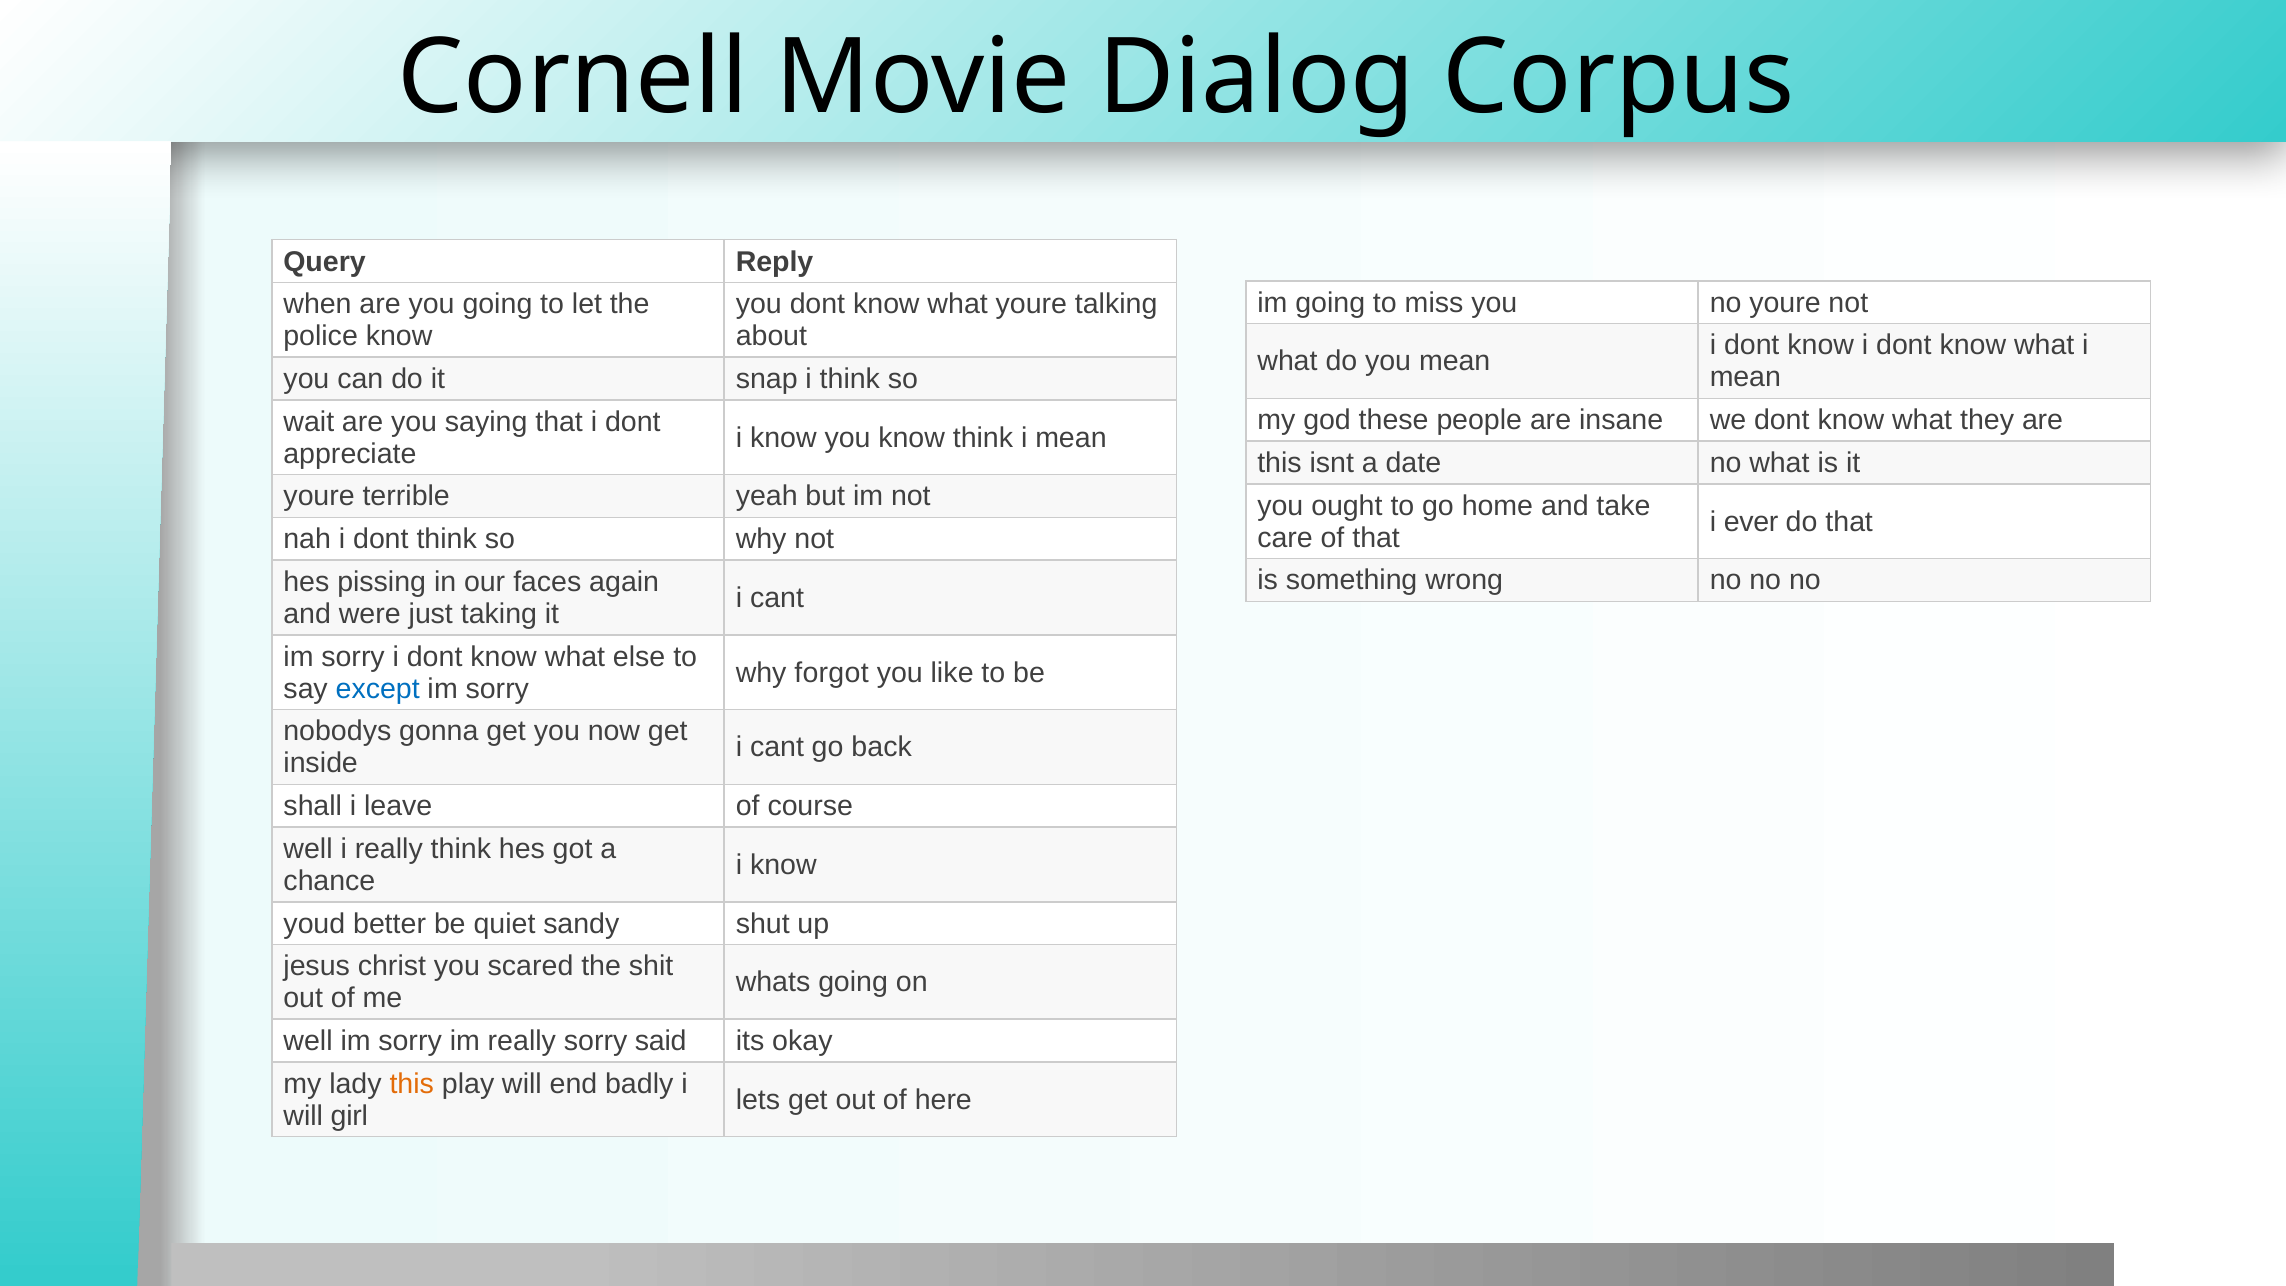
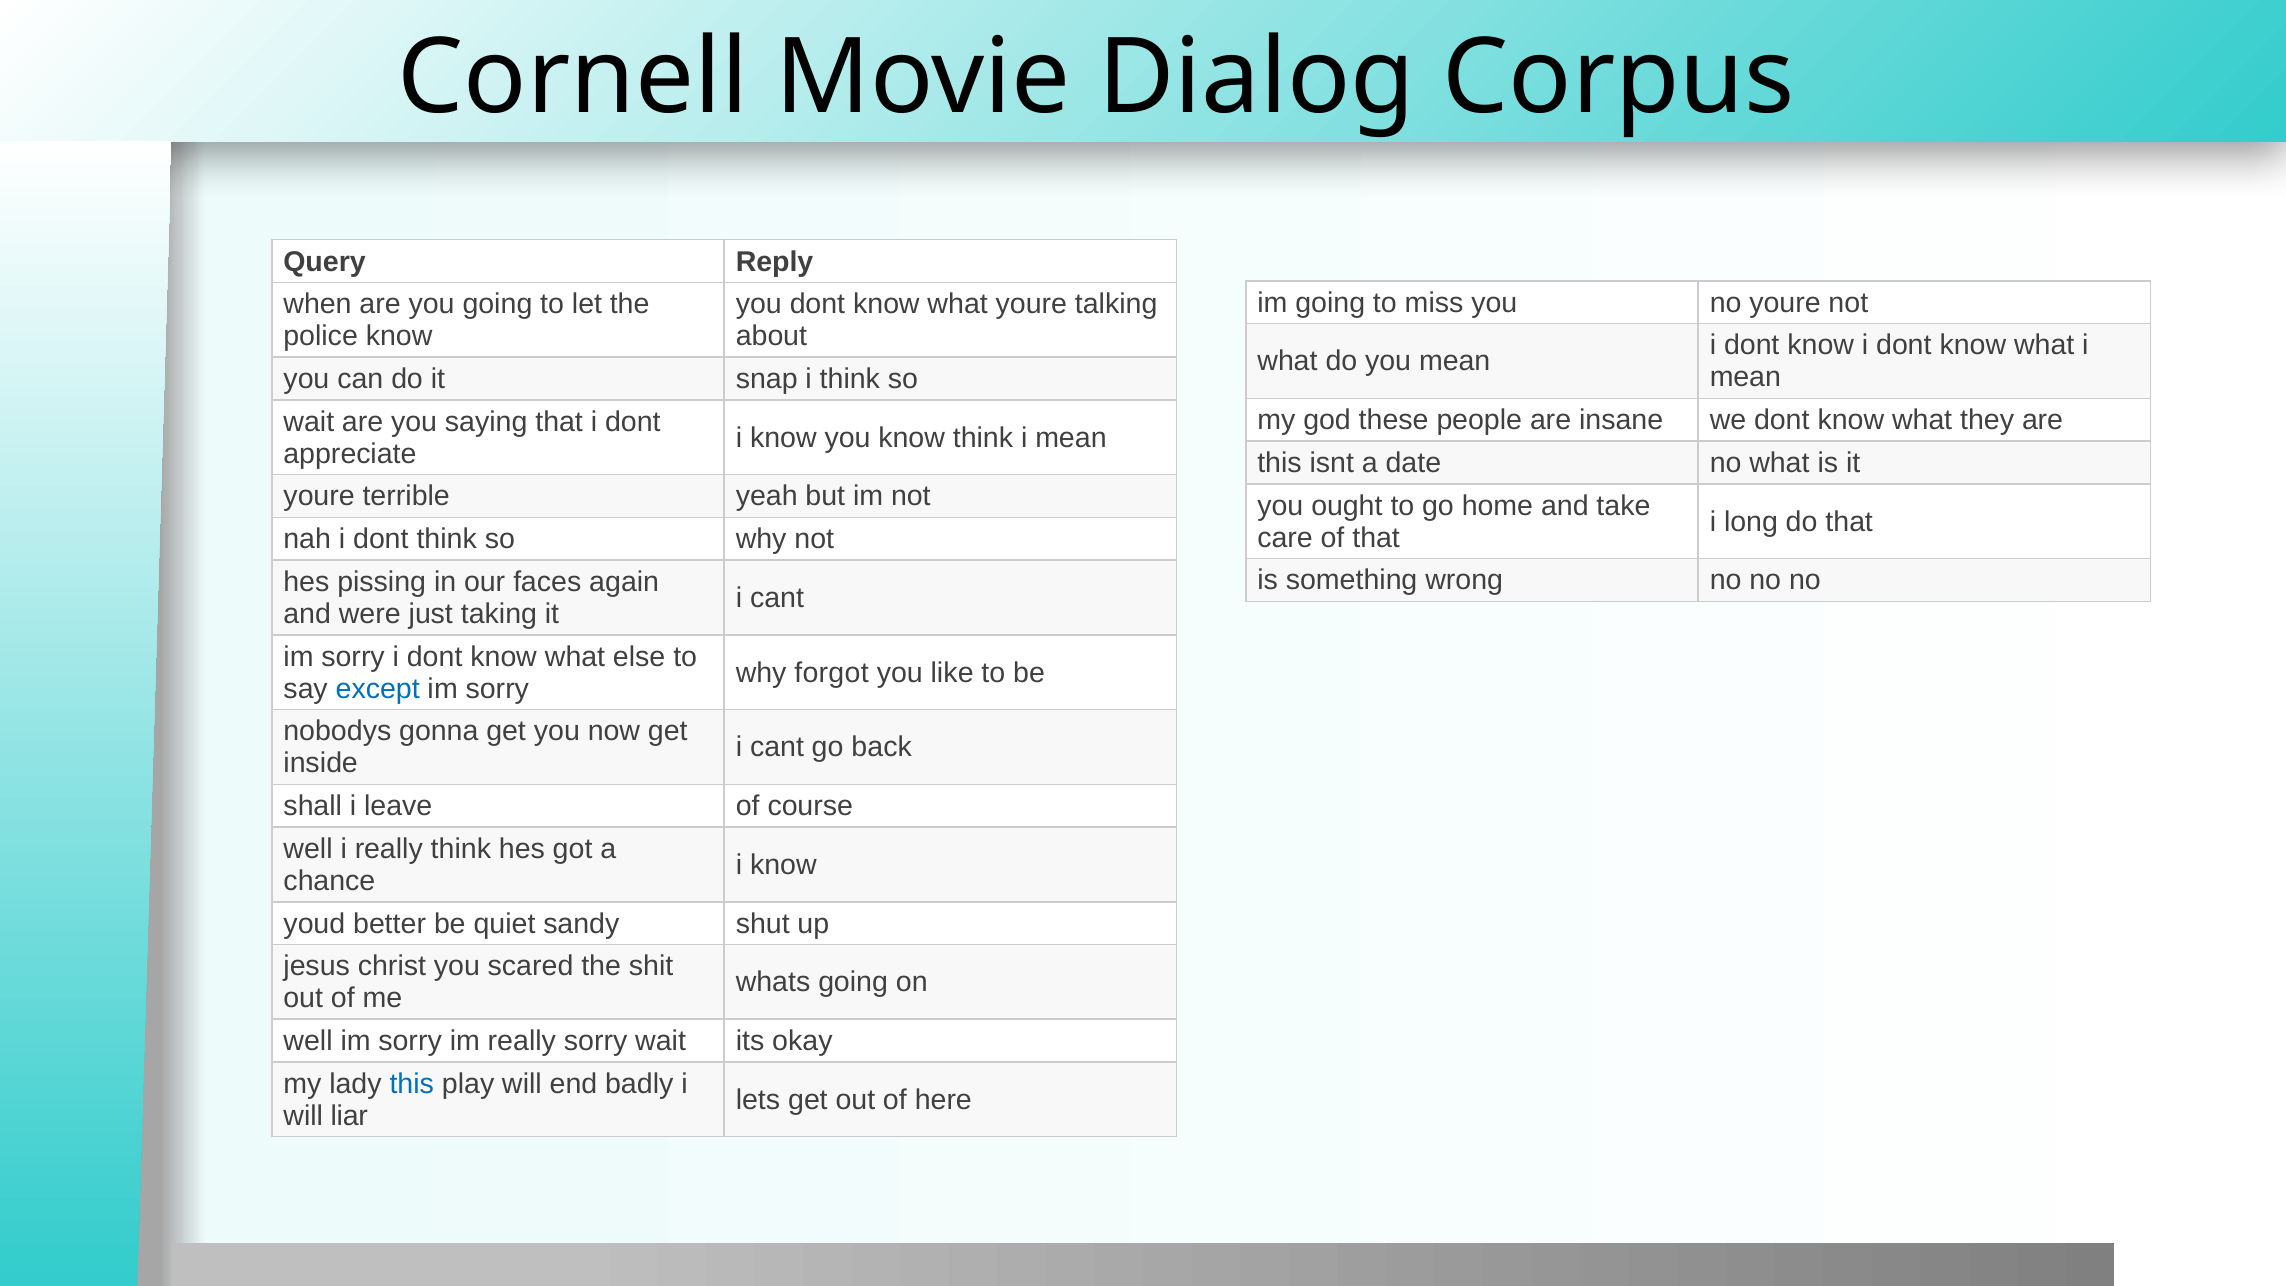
ever: ever -> long
sorry said: said -> wait
this at (412, 1084) colour: orange -> blue
girl: girl -> liar
